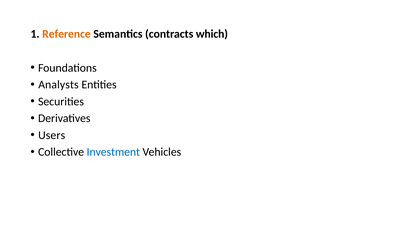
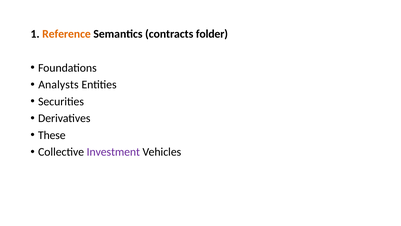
which: which -> folder
Users: Users -> These
Investment colour: blue -> purple
